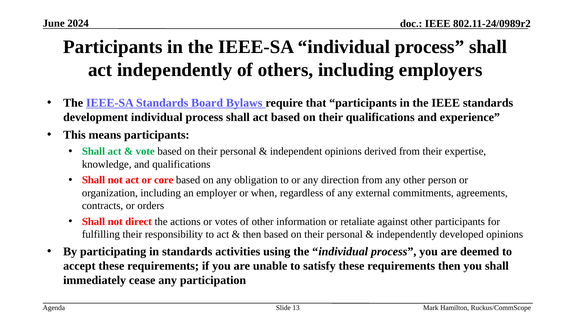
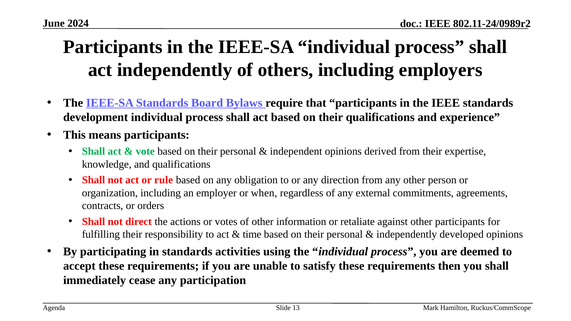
core: core -> rule
then at (252, 235): then -> time
